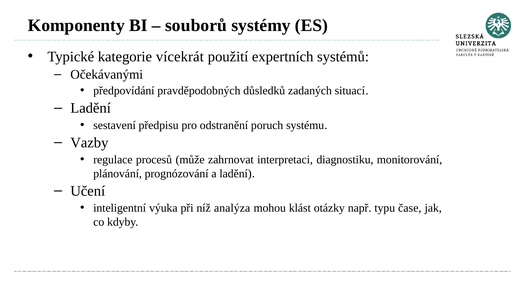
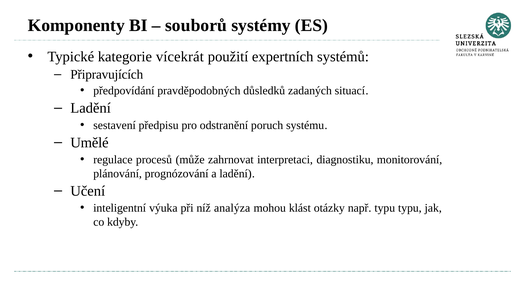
Očekávanými: Očekávanými -> Připravujících
Vazby: Vazby -> Umělé
typu čase: čase -> typu
